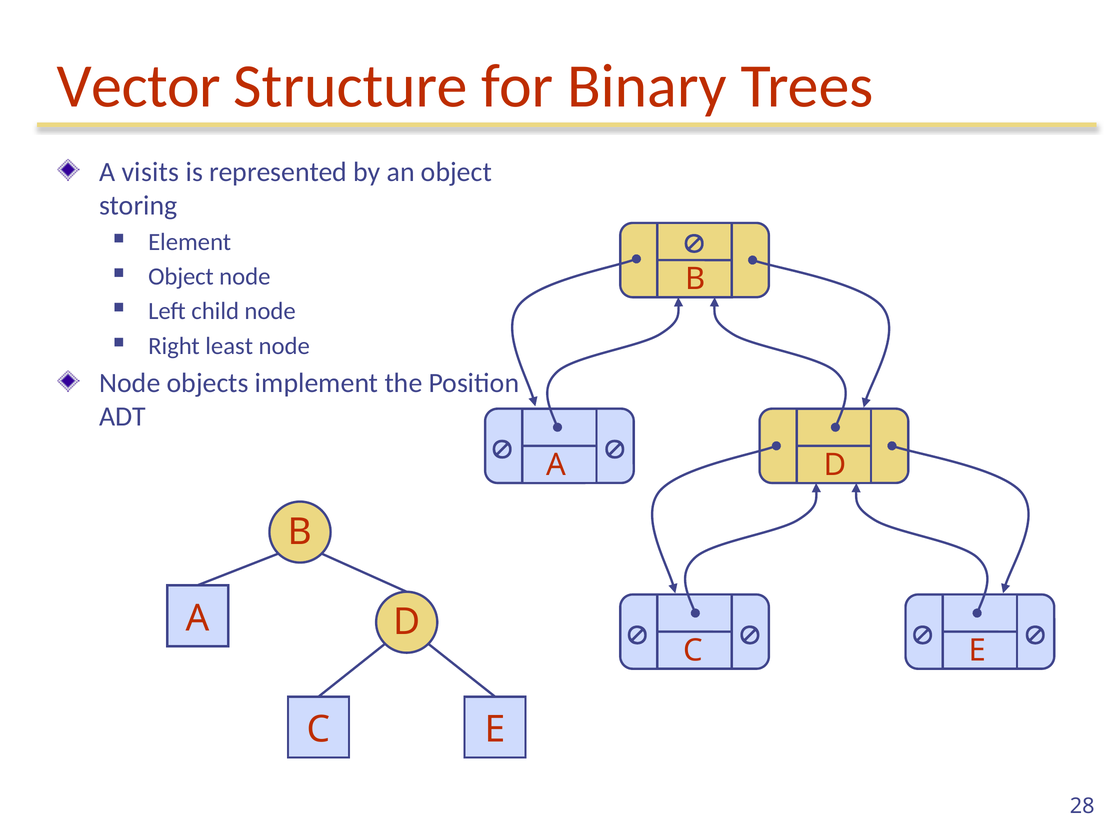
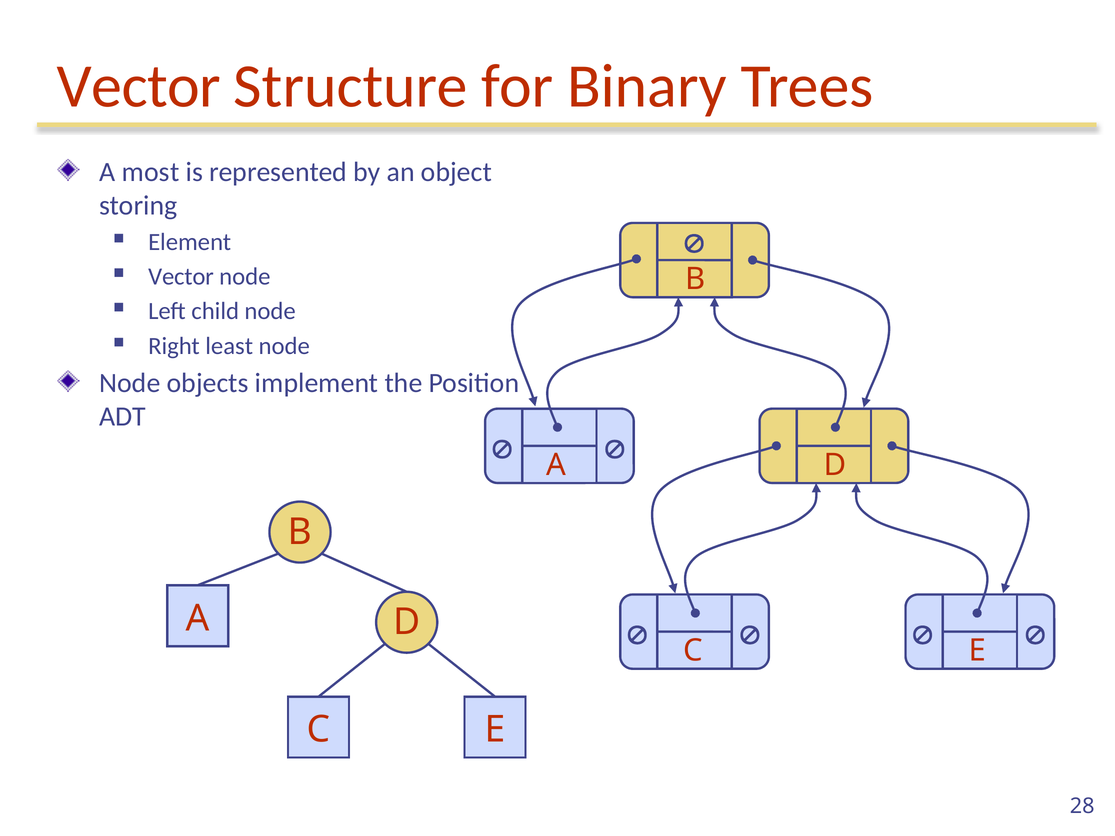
visits: visits -> most
Object at (181, 277): Object -> Vector
